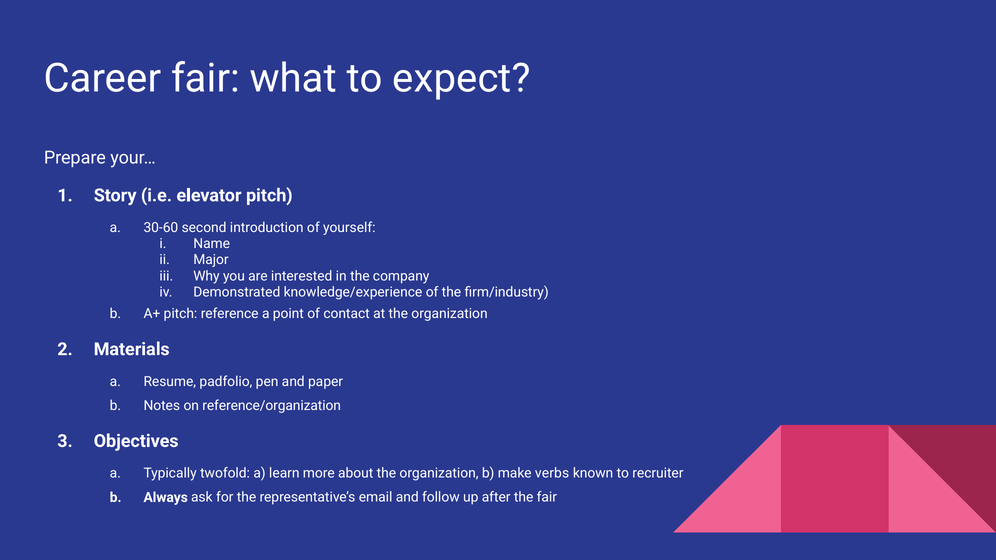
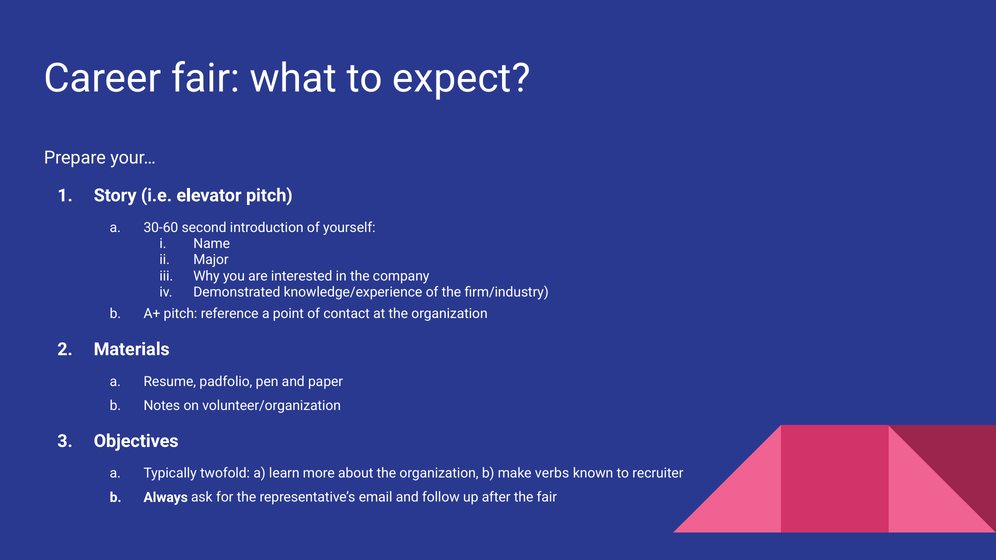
reference/organization: reference/organization -> volunteer/organization
